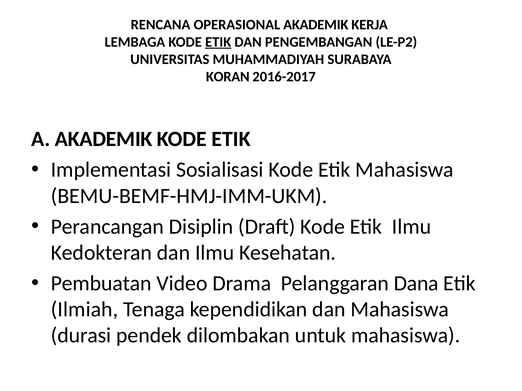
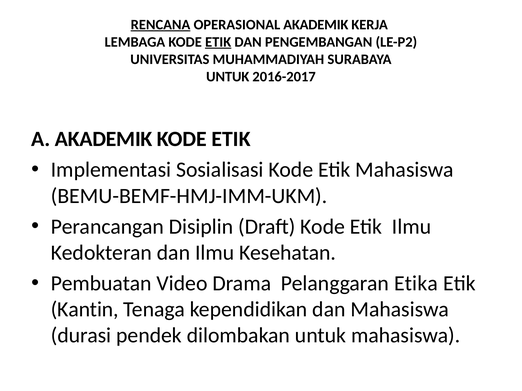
RENCANA underline: none -> present
KORAN at (228, 77): KORAN -> UNTUK
Dana: Dana -> Etika
Ilmiah: Ilmiah -> Kantin
